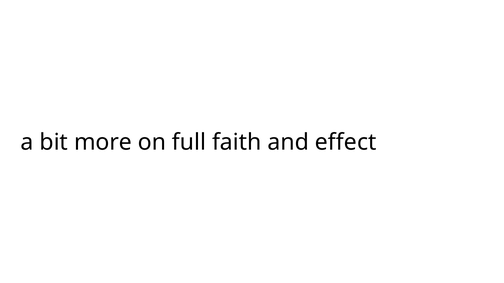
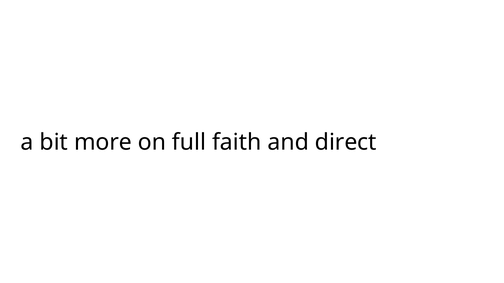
effect: effect -> direct
